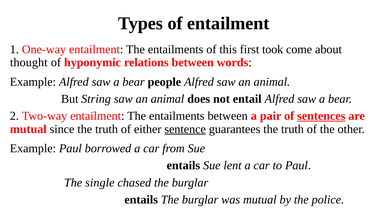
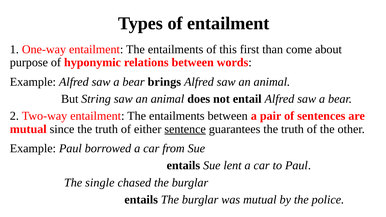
took: took -> than
thought: thought -> purpose
people: people -> brings
sentences underline: present -> none
